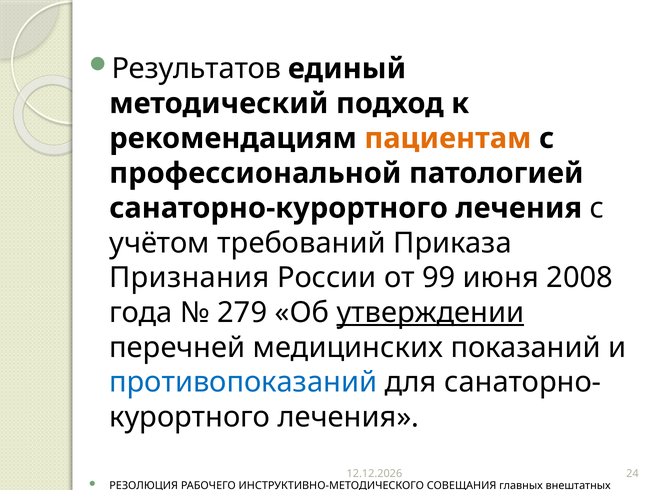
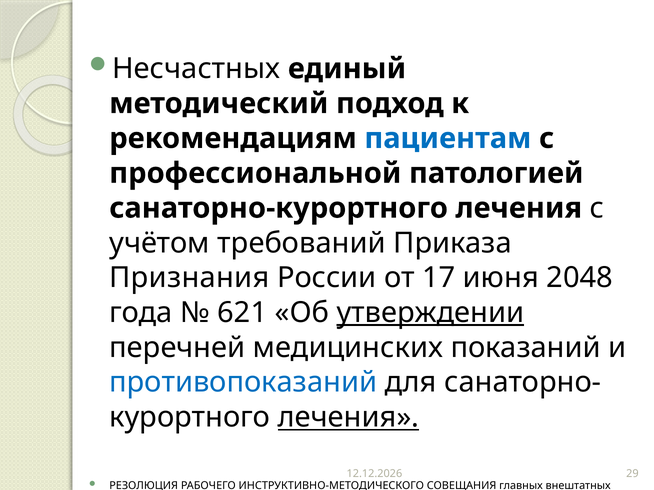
Результатов: Результатов -> Несчастных
пациентам colour: orange -> blue
99: 99 -> 17
2008: 2008 -> 2048
279: 279 -> 621
лечения at (348, 418) underline: none -> present
24: 24 -> 29
